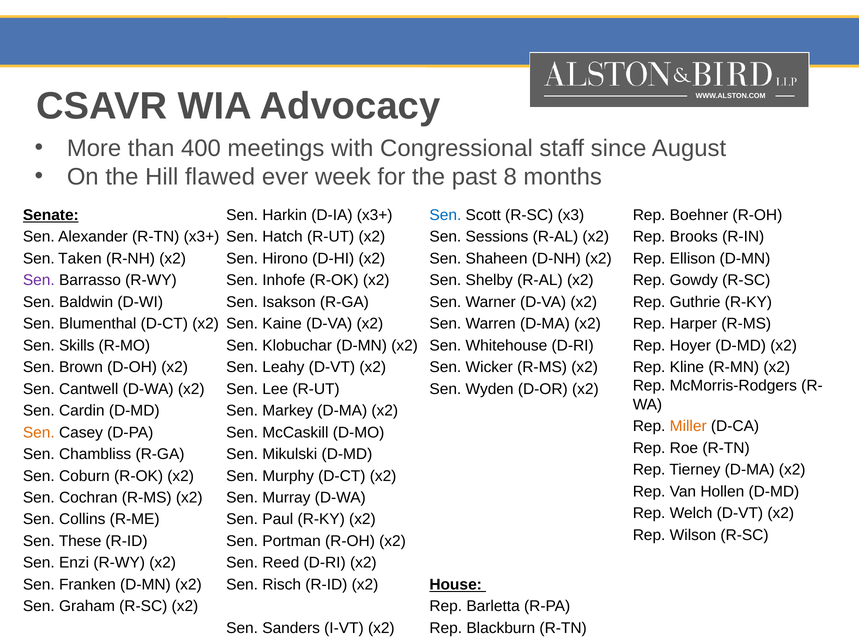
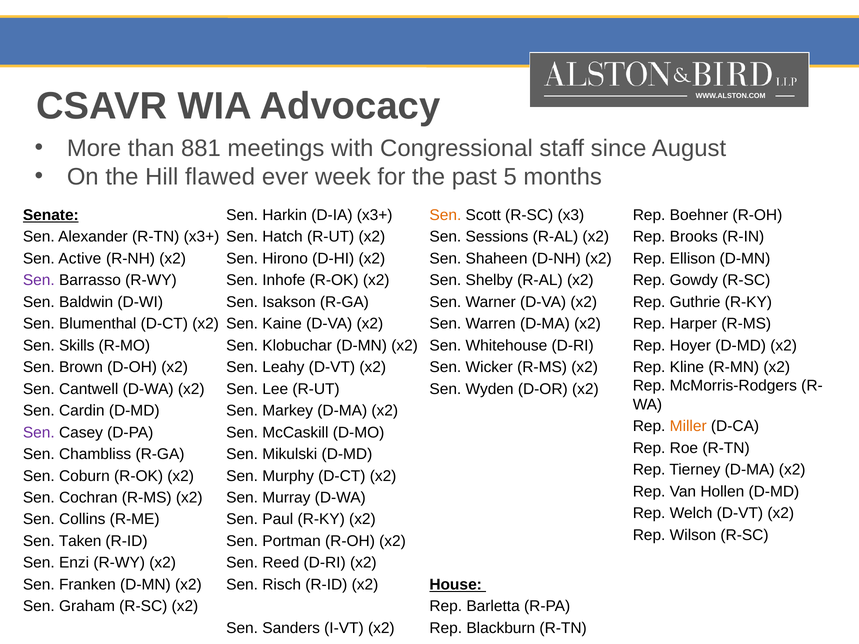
400: 400 -> 881
8: 8 -> 5
Sen at (445, 215) colour: blue -> orange
Taken: Taken -> Active
Sen at (39, 433) colour: orange -> purple
These: These -> Taken
